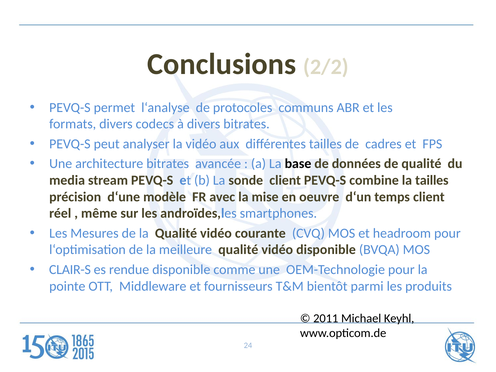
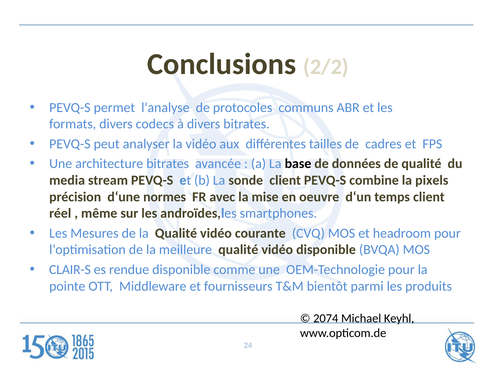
la tailles: tailles -> pixels
modèle: modèle -> normes
2011: 2011 -> 2074
